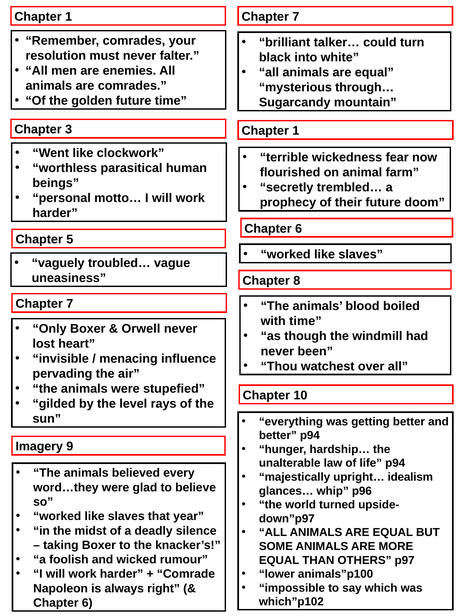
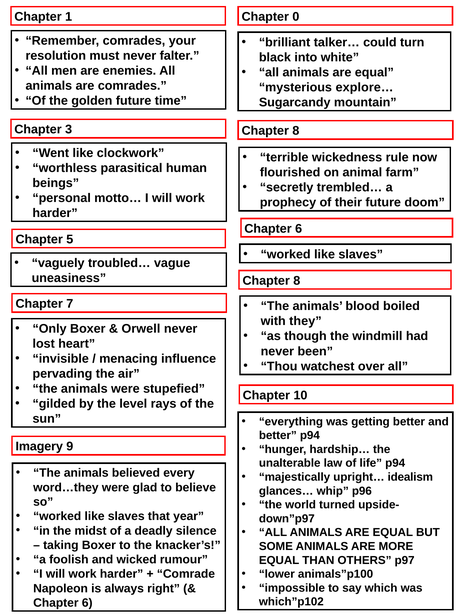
7 at (296, 17): 7 -> 0
through…: through… -> explore…
3 Chapter 1: 1 -> 8
fear: fear -> rule
with time: time -> they
